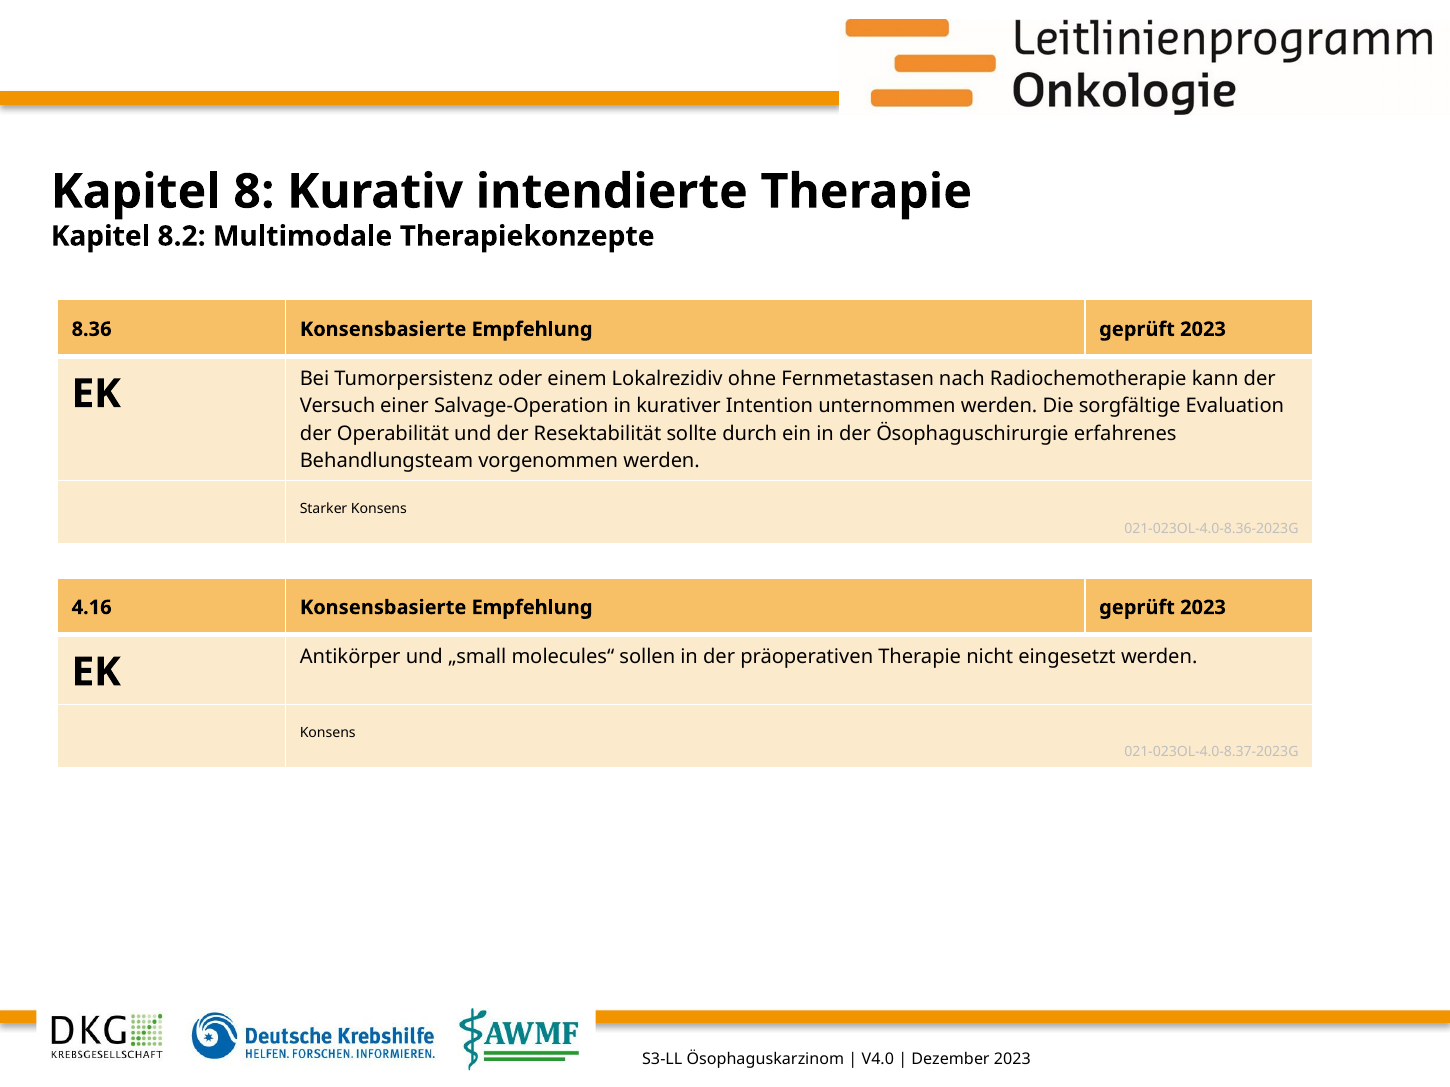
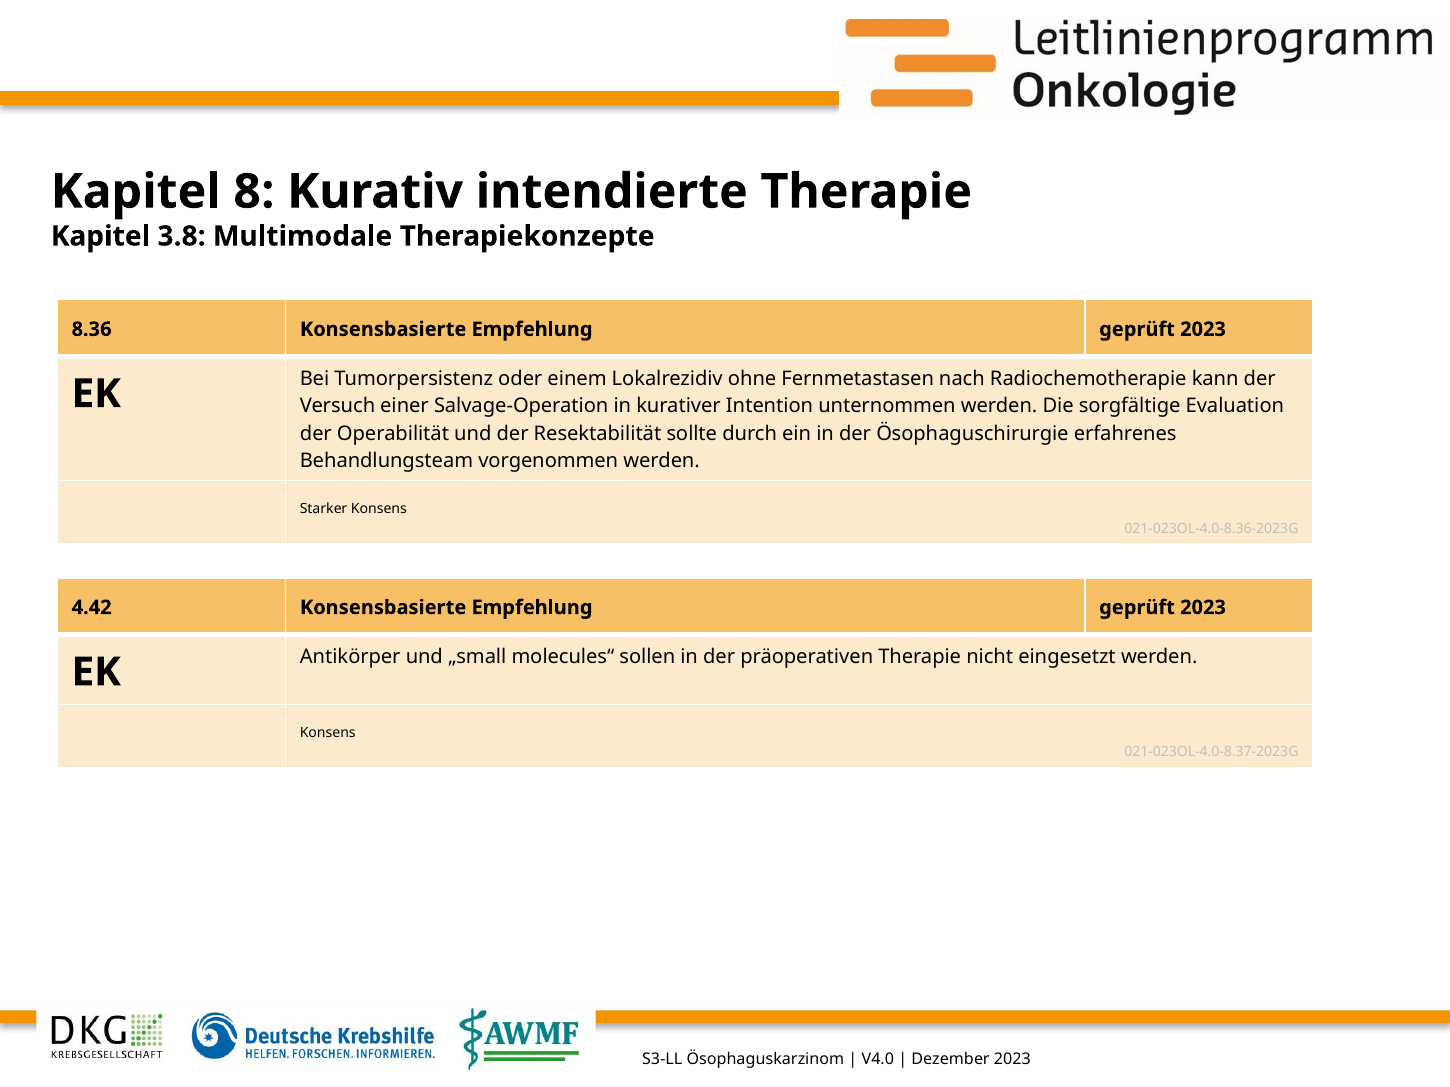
8.2: 8.2 -> 3.8
4.16: 4.16 -> 4.42
